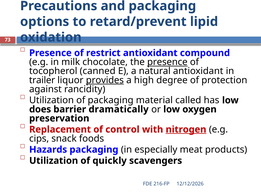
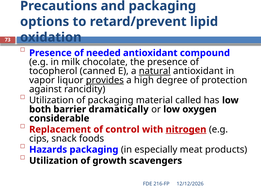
restrict: restrict -> needed
presence at (167, 62) underline: present -> none
natural underline: none -> present
trailer: trailer -> vapor
does: does -> both
preservation: preservation -> considerable
quickly: quickly -> growth
